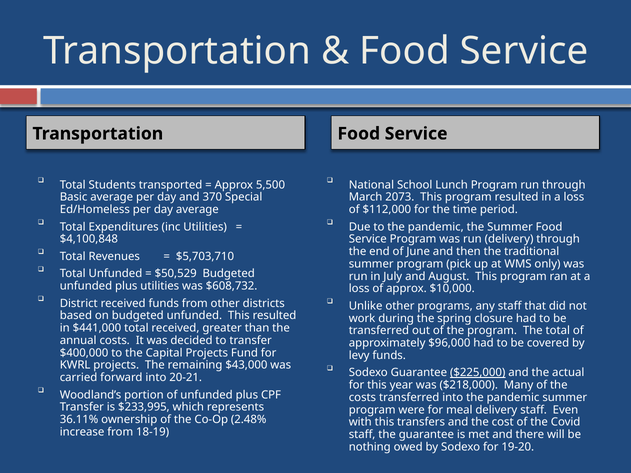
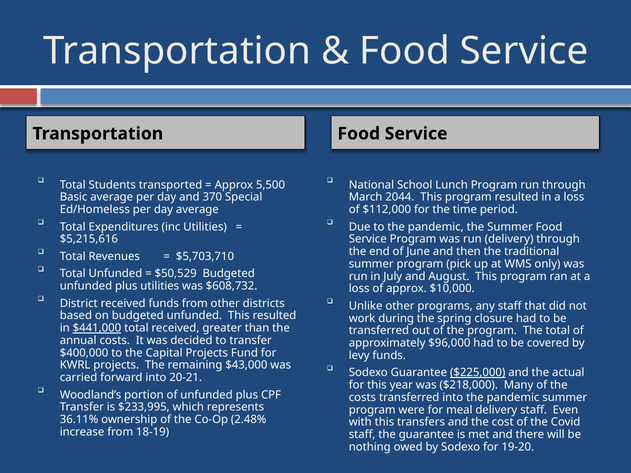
2073: 2073 -> 2044
$4,100,848: $4,100,848 -> $5,215,616
$441,000 underline: none -> present
